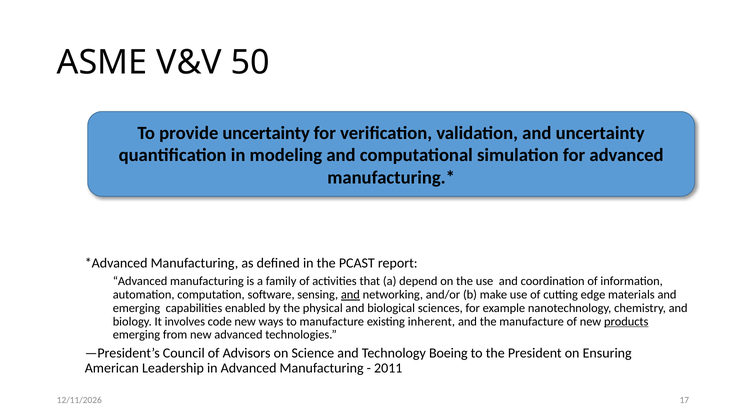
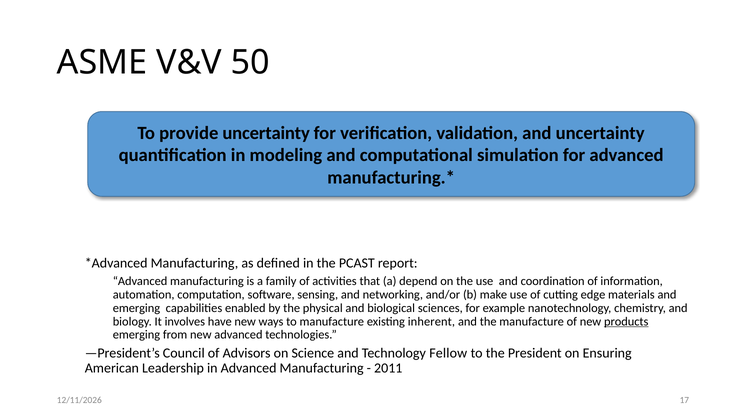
and at (350, 295) underline: present -> none
code: code -> have
Boeing: Boeing -> Fellow
